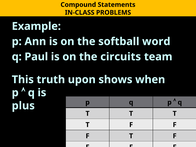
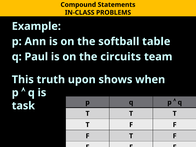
word: word -> table
plus: plus -> task
